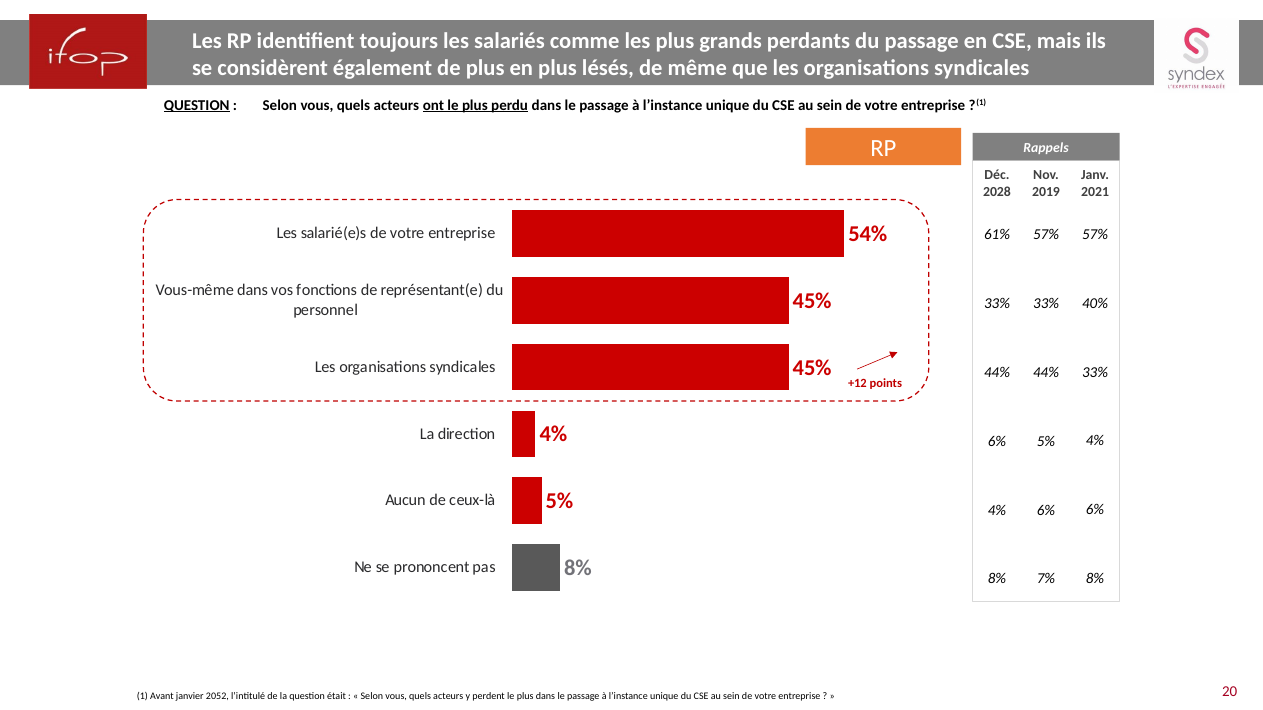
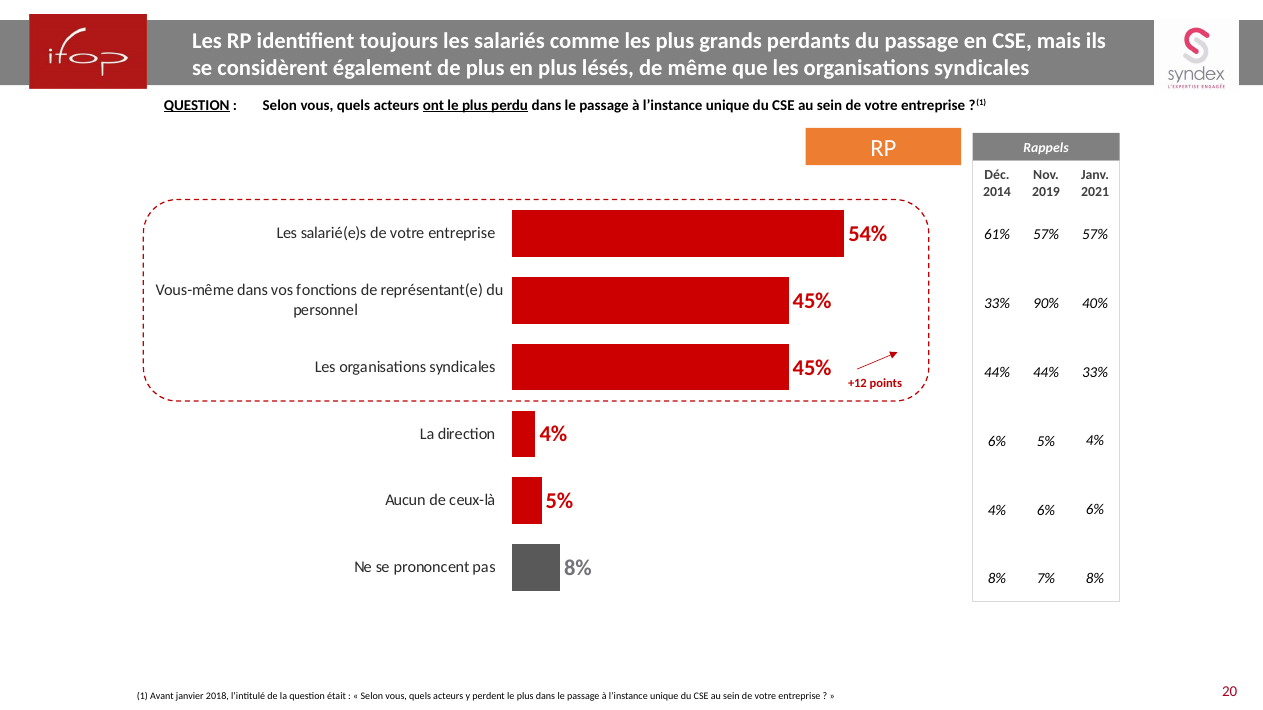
2028: 2028 -> 2014
33% 33%: 33% -> 90%
2052: 2052 -> 2018
